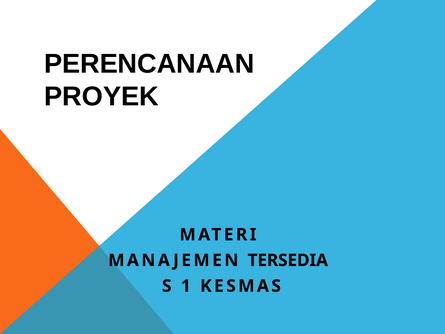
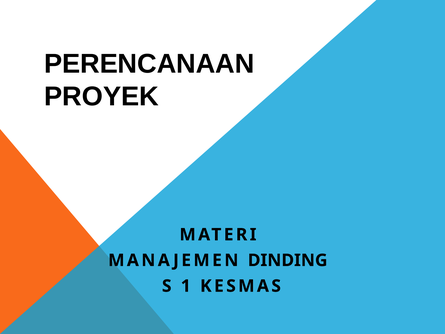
TERSEDIA: TERSEDIA -> DINDING
